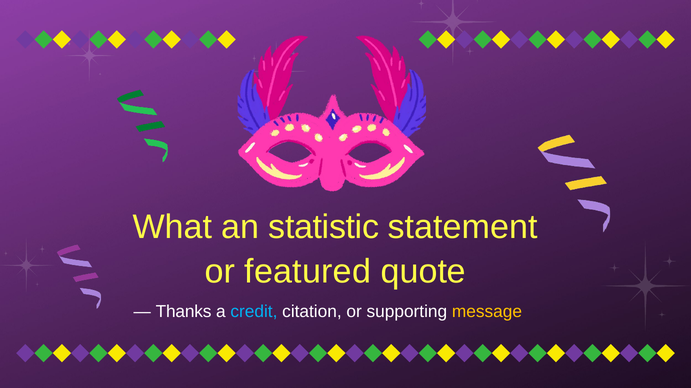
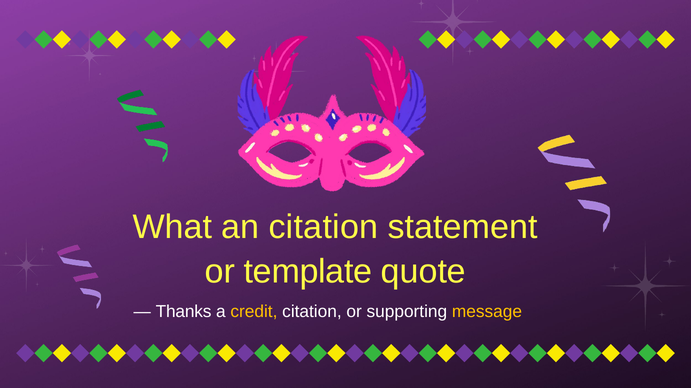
an statistic: statistic -> citation
featured: featured -> template
credit colour: light blue -> yellow
